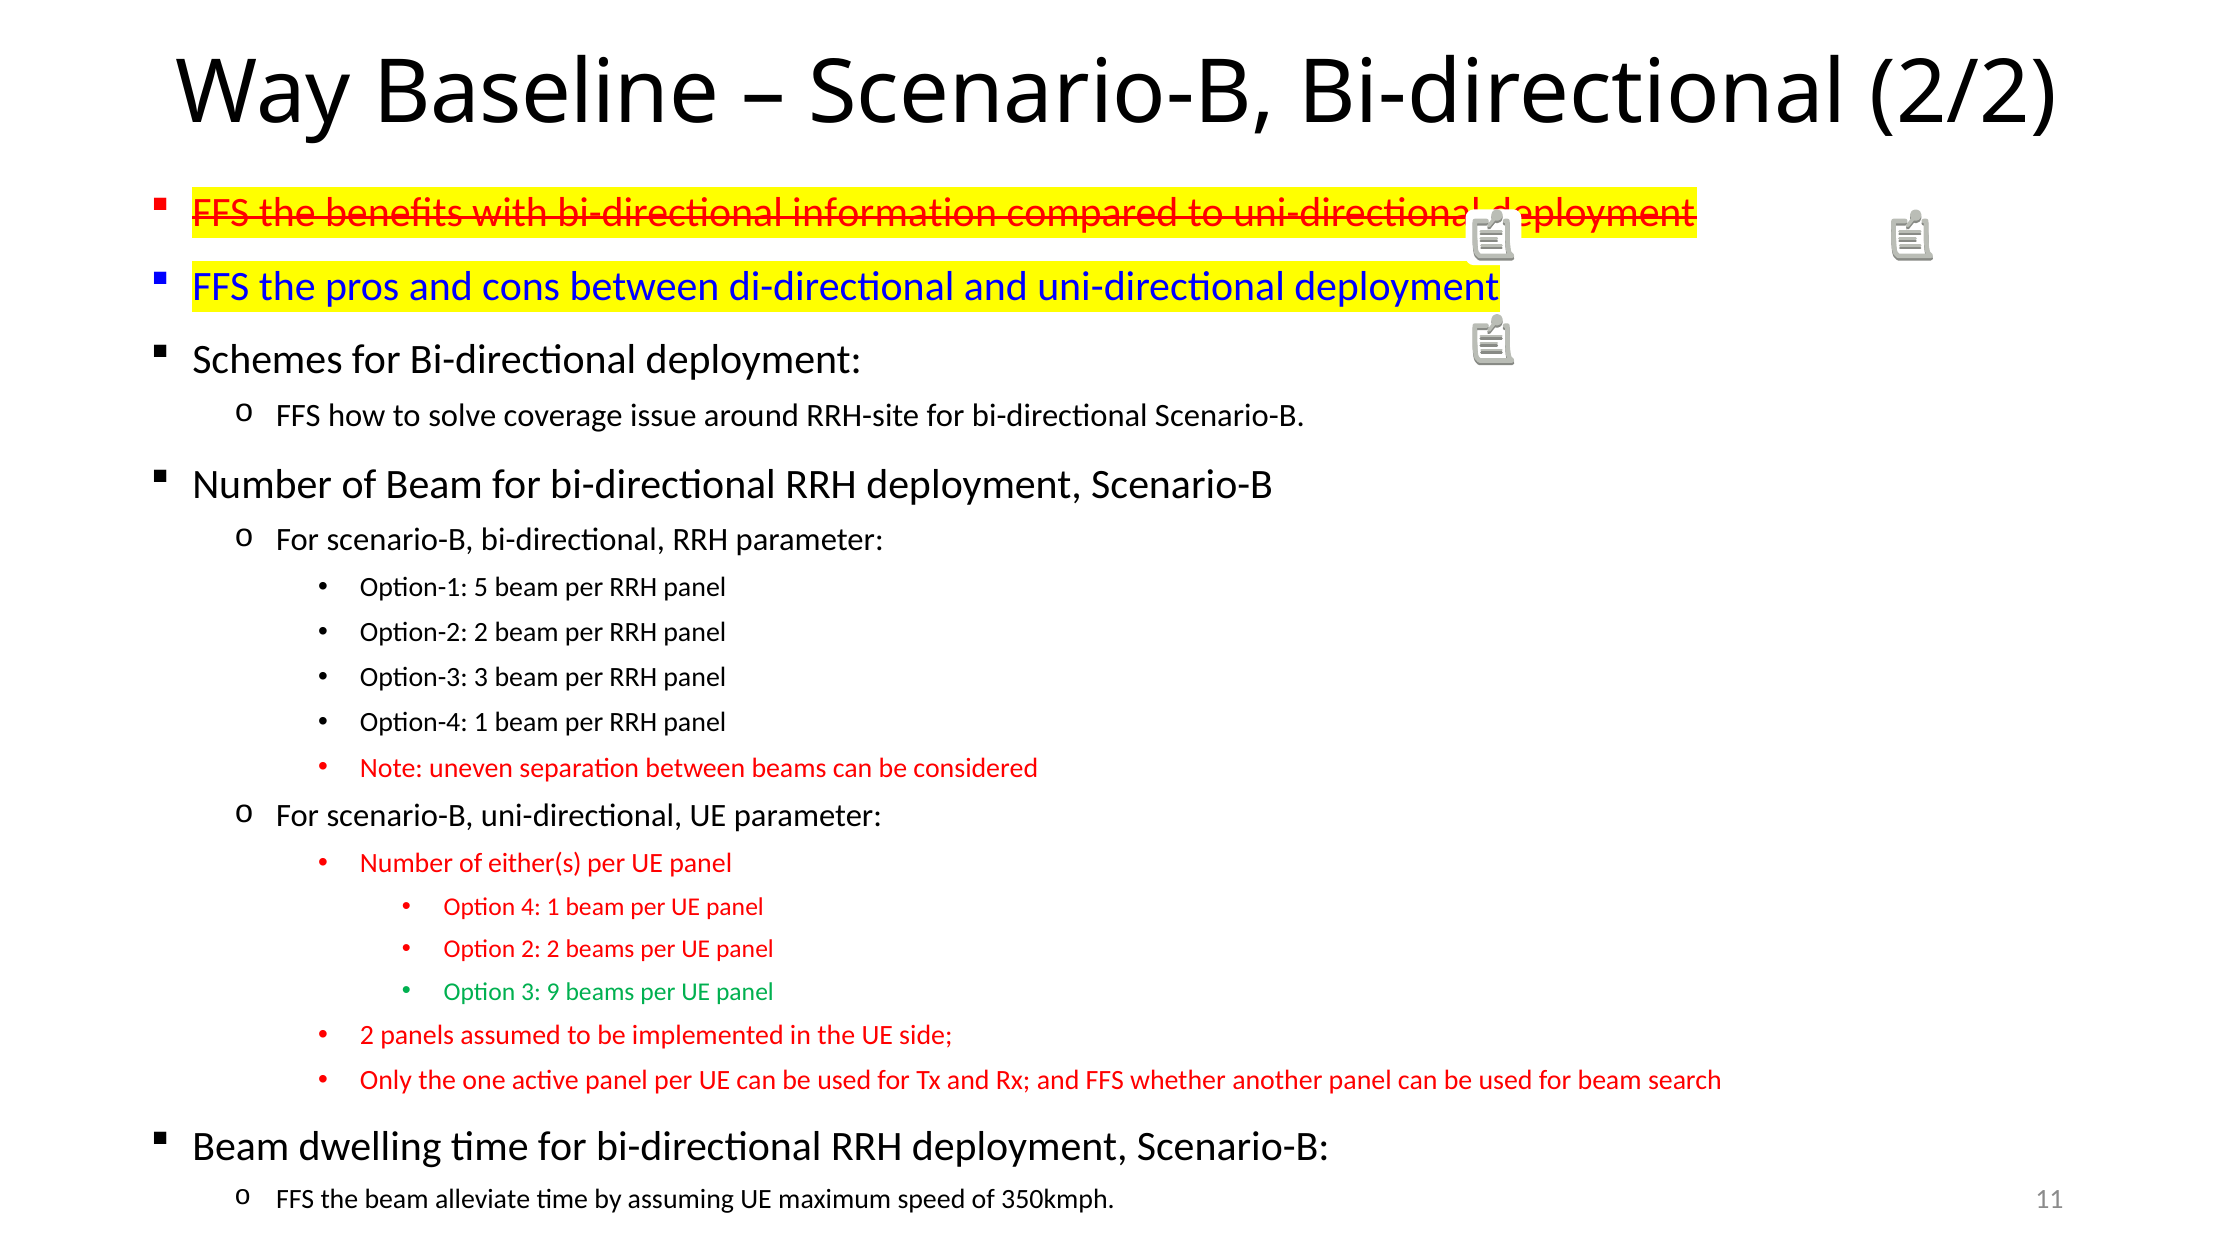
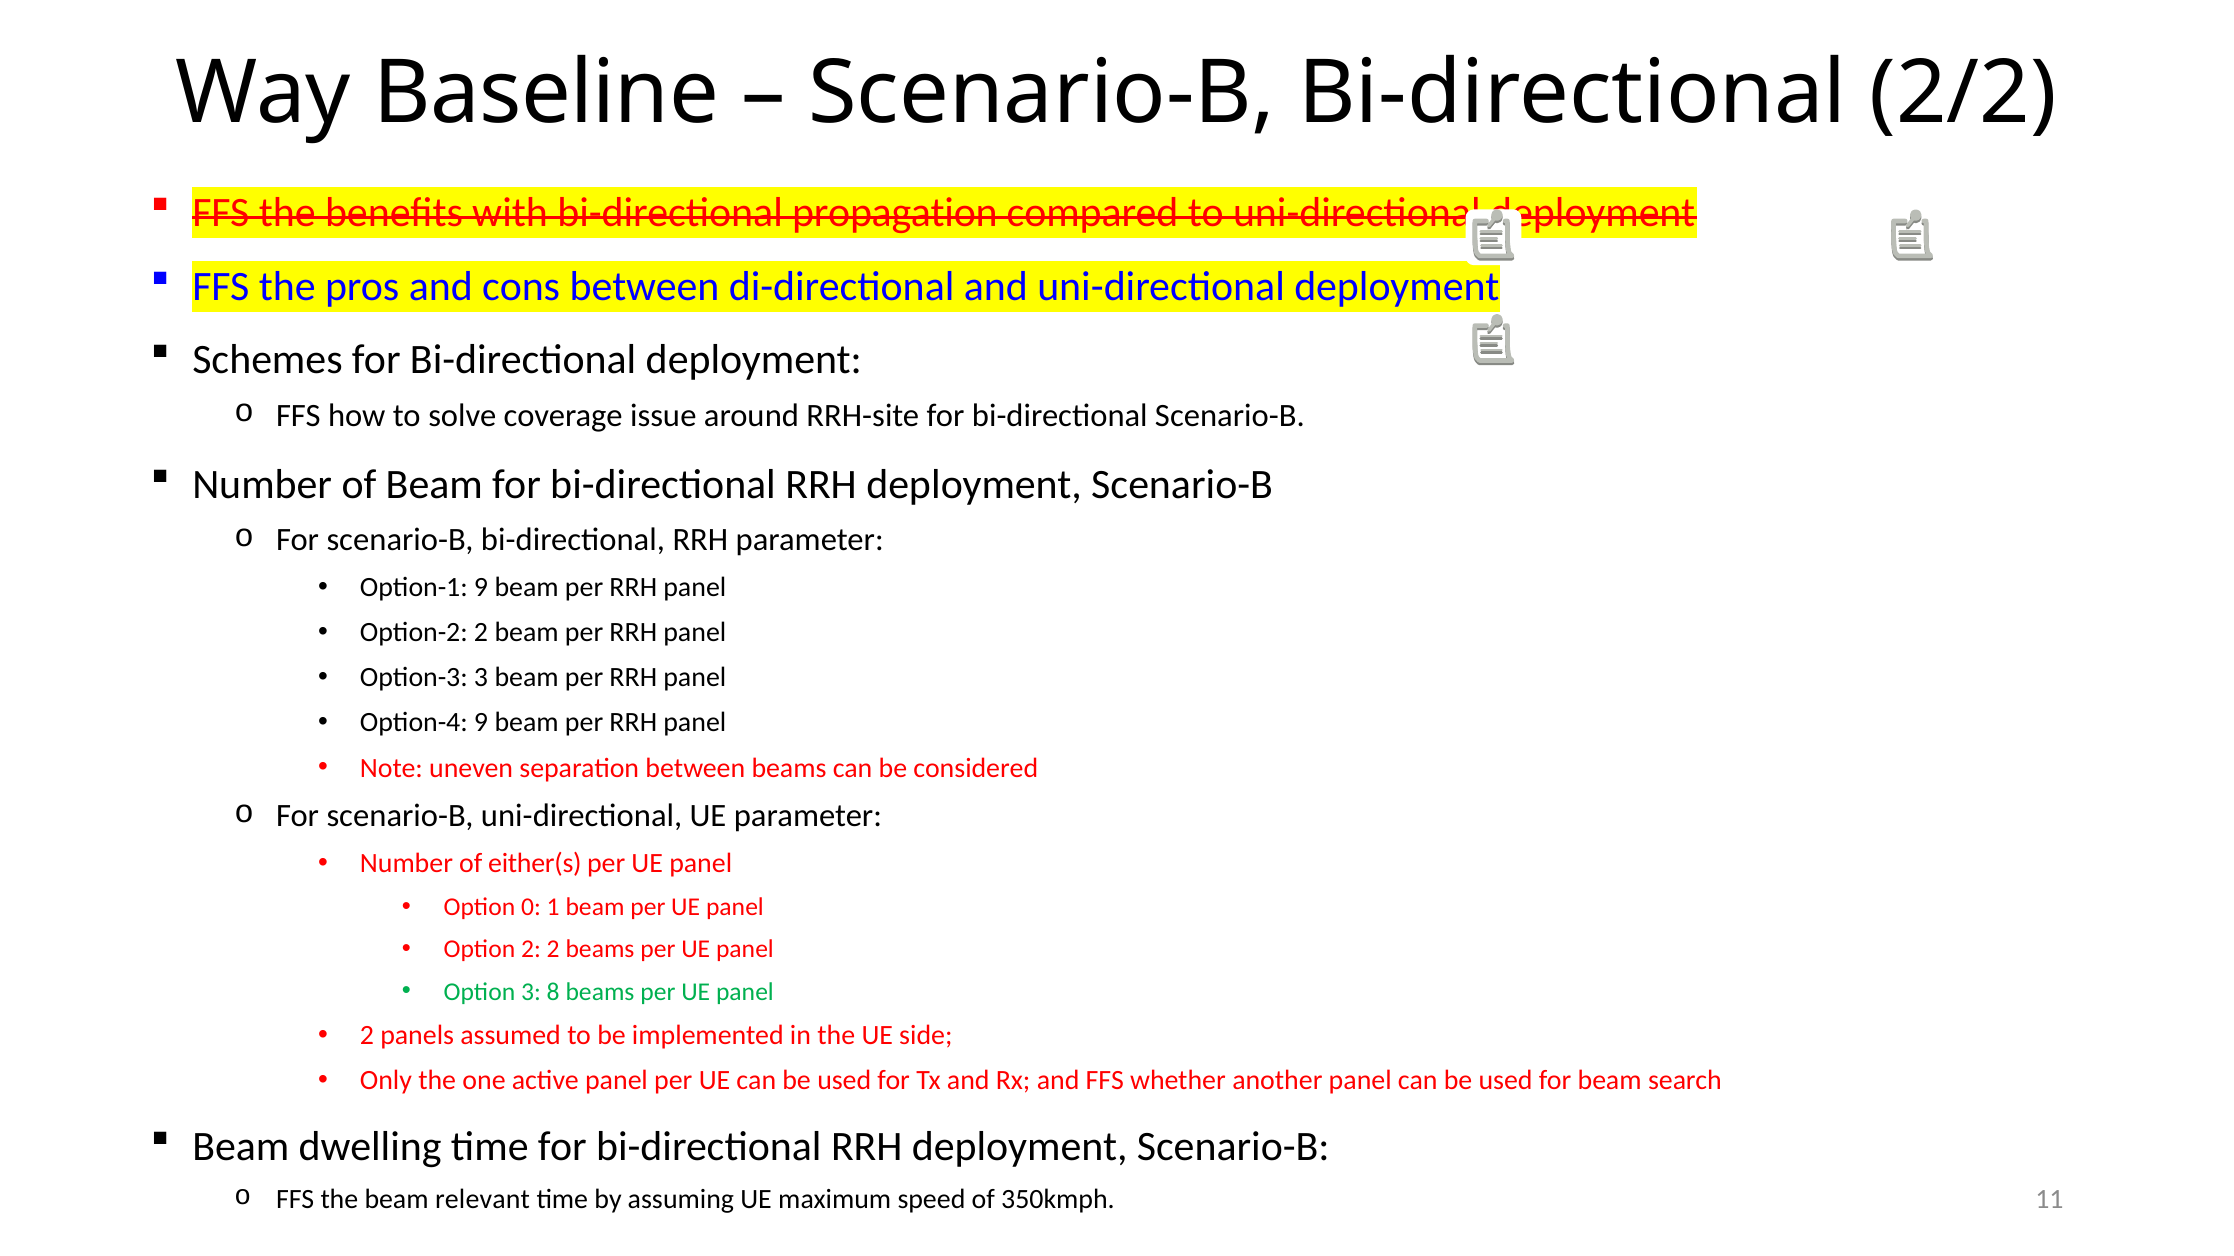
information: information -> propagation
Option-1 5: 5 -> 9
Option-4 1: 1 -> 9
4: 4 -> 0
9: 9 -> 8
alleviate: alleviate -> relevant
